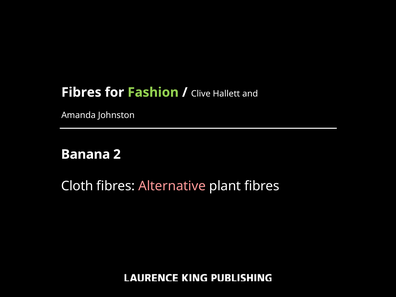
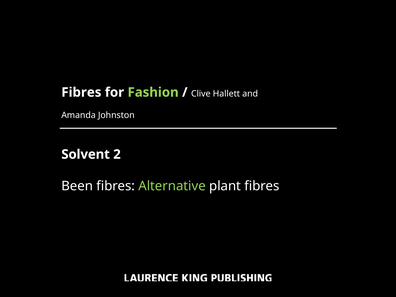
Banana: Banana -> Solvent
Cloth: Cloth -> Been
Alternative colour: pink -> light green
